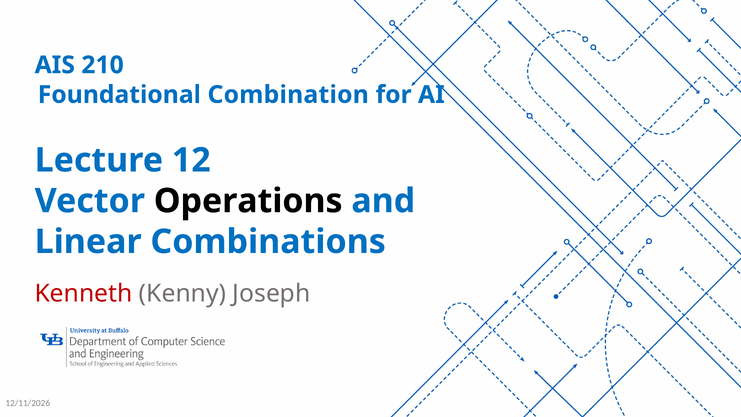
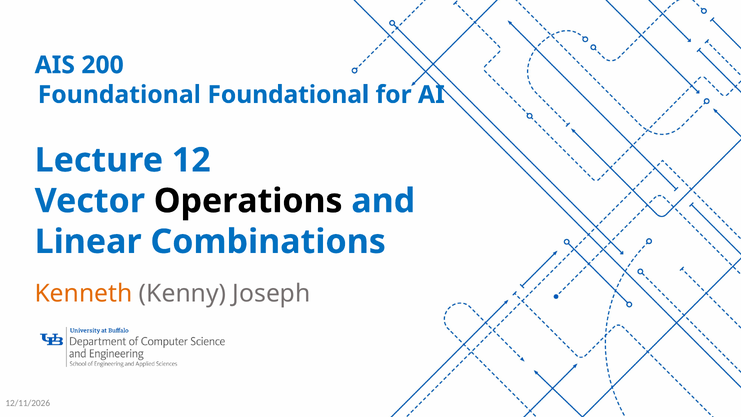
210: 210 -> 200
Foundational Combination: Combination -> Foundational
Kenneth colour: red -> orange
